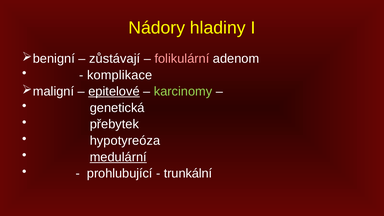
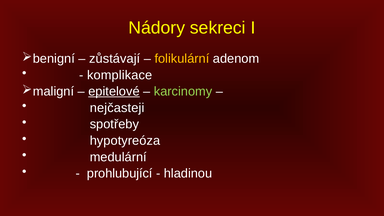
hladiny: hladiny -> sekreci
folikulární colour: pink -> yellow
genetická: genetická -> nejčasteji
přebytek: přebytek -> spotřeby
medulární underline: present -> none
trunkální: trunkální -> hladinou
